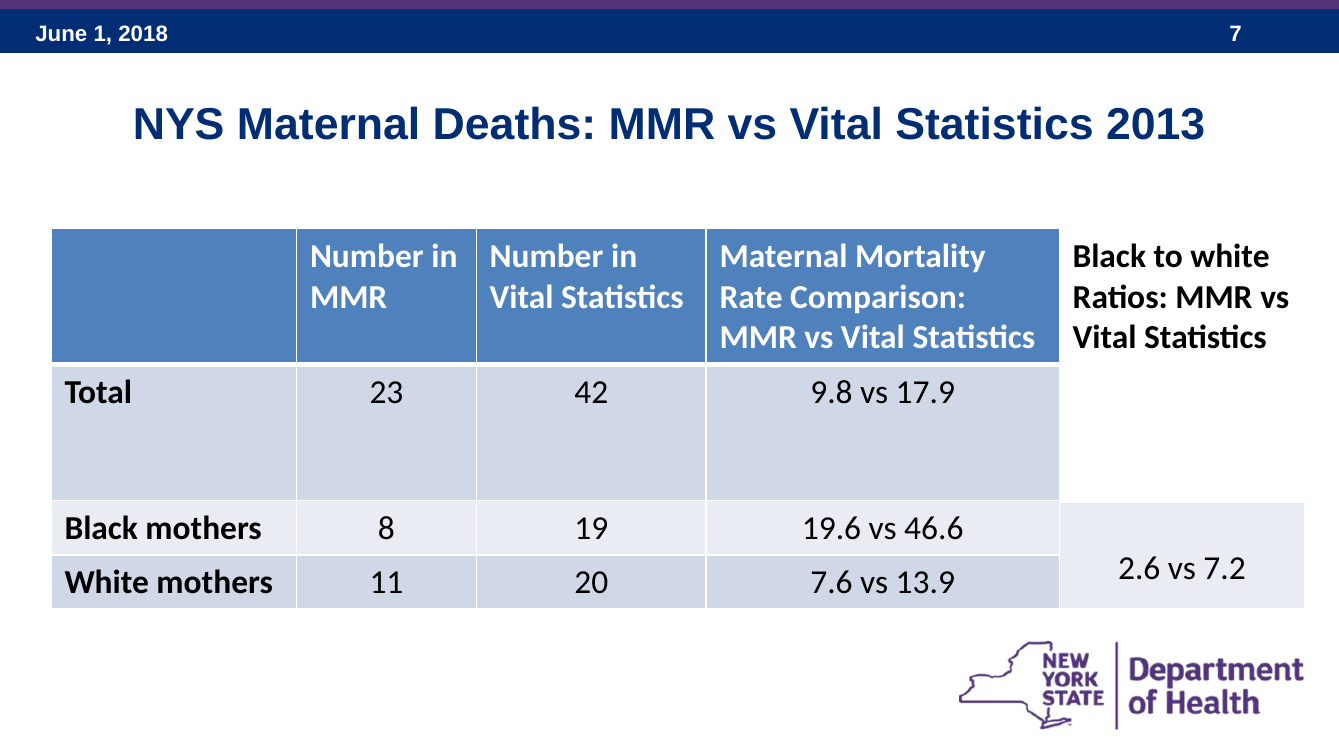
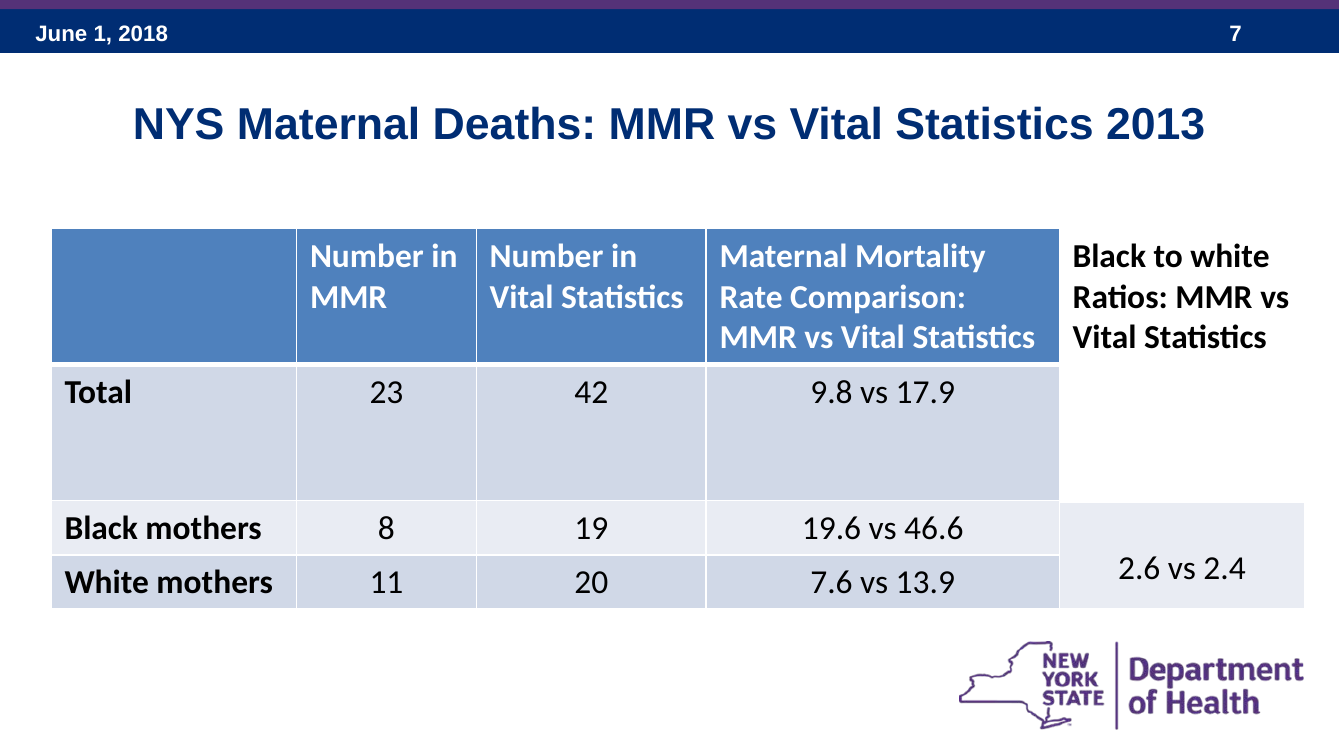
7.2: 7.2 -> 2.4
